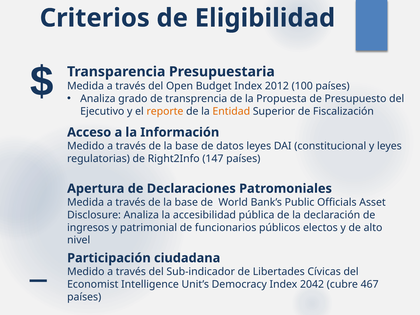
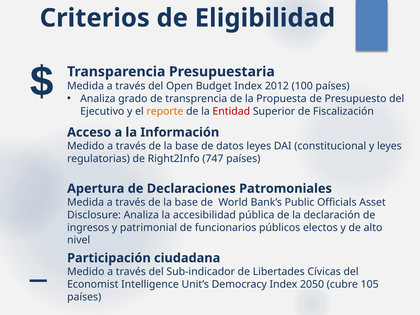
Entidad colour: orange -> red
147: 147 -> 747
2042: 2042 -> 2050
467: 467 -> 105
